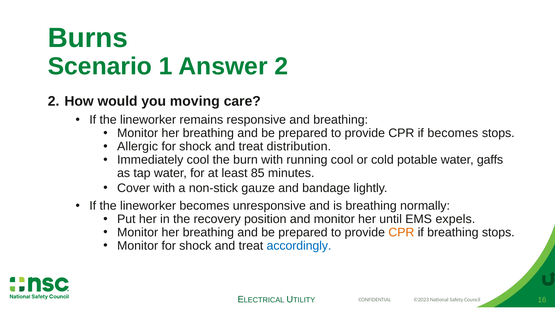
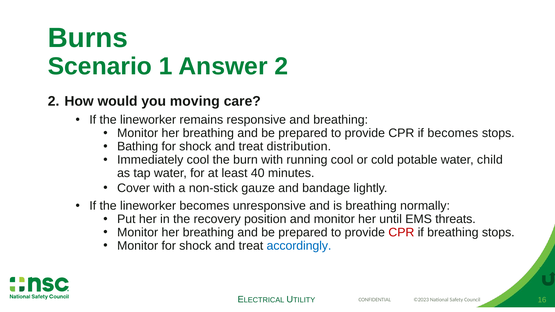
Allergic: Allergic -> Bathing
gaffs: gaffs -> child
85: 85 -> 40
expels: expels -> threats
CPR at (401, 233) colour: orange -> red
